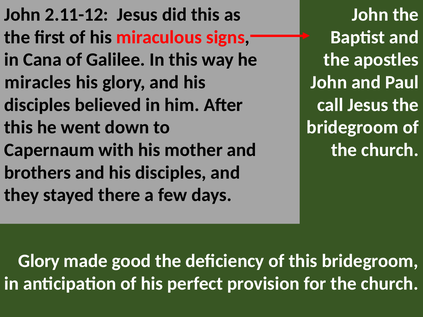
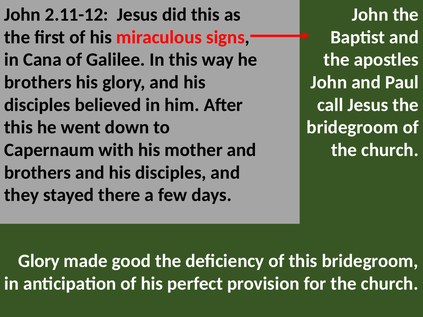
miracles at (38, 82): miracles -> brothers
